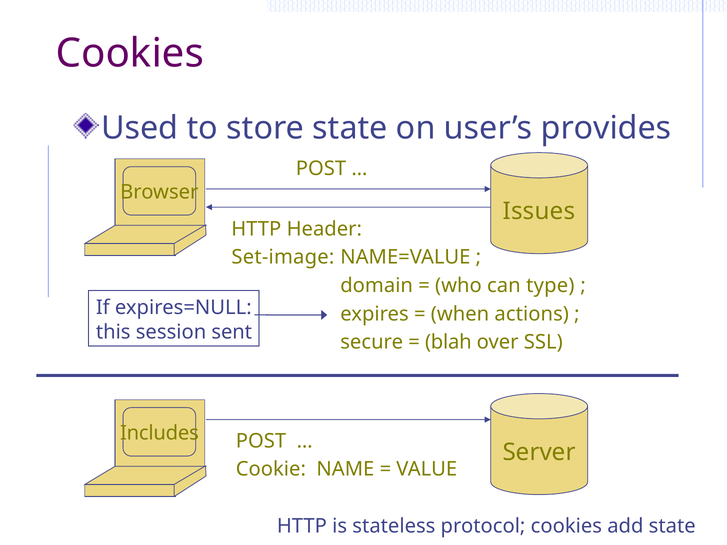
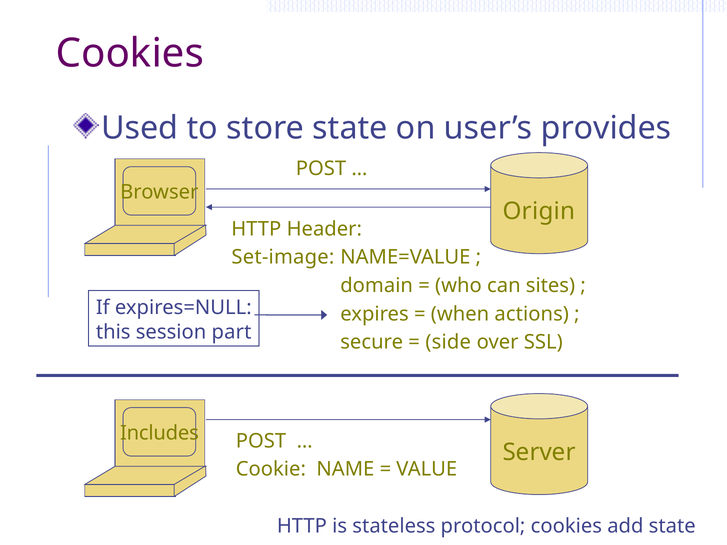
Issues: Issues -> Origin
type: type -> sites
sent: sent -> part
blah: blah -> side
